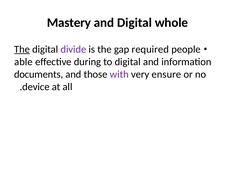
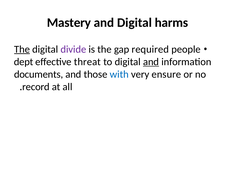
whole: whole -> harms
able: able -> dept
during: during -> threat
and at (151, 62) underline: none -> present
with colour: purple -> blue
device: device -> record
